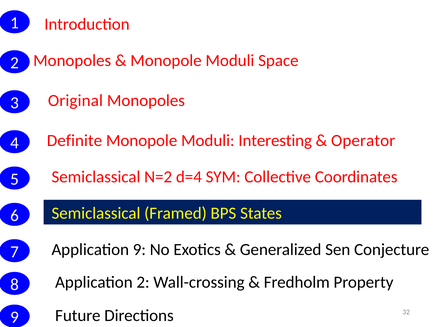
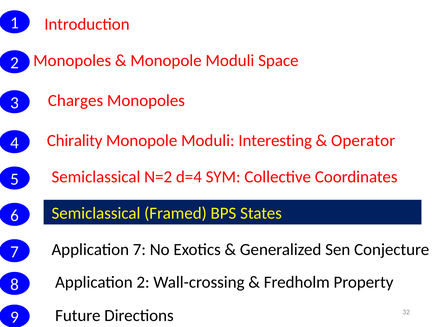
Original: Original -> Charges
Definite: Definite -> Chirality
Application 9: 9 -> 7
